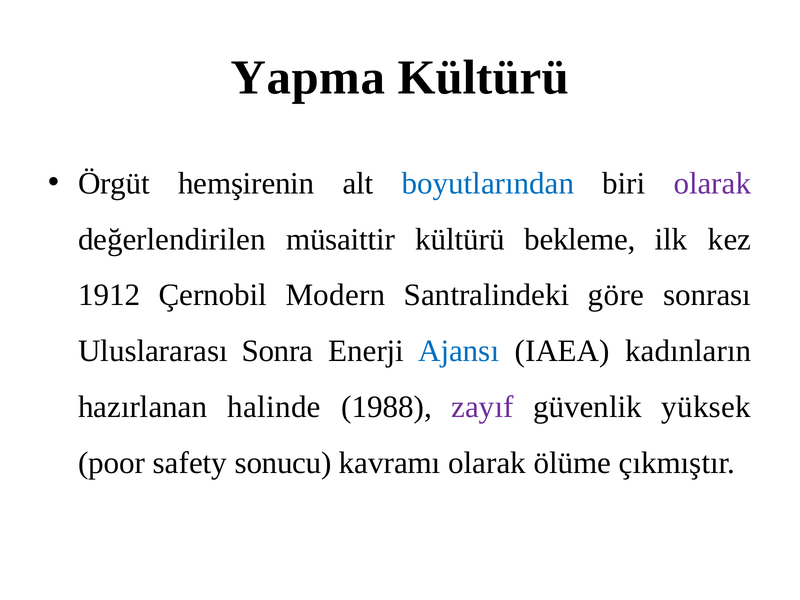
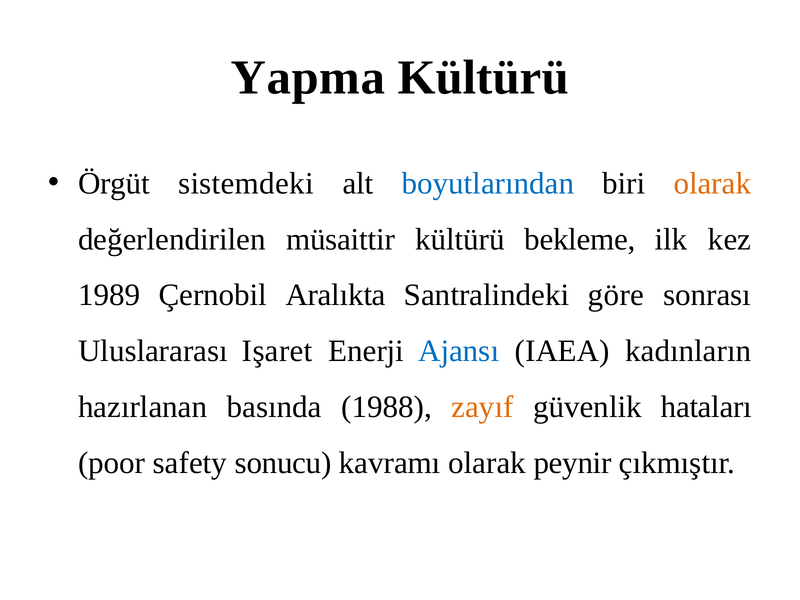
hemşirenin: hemşirenin -> sistemdeki
olarak at (712, 183) colour: purple -> orange
1912: 1912 -> 1989
Modern: Modern -> Aralıkta
Sonra: Sonra -> Işaret
halinde: halinde -> basında
zayıf colour: purple -> orange
yüksek: yüksek -> hataları
ölüme: ölüme -> peynir
